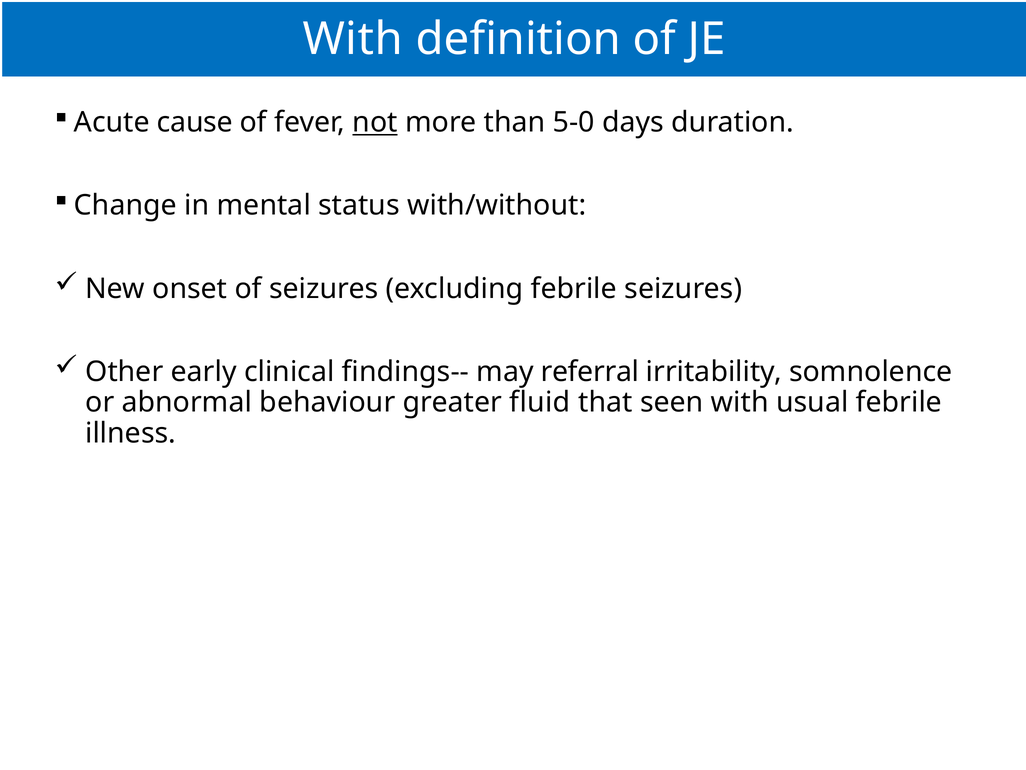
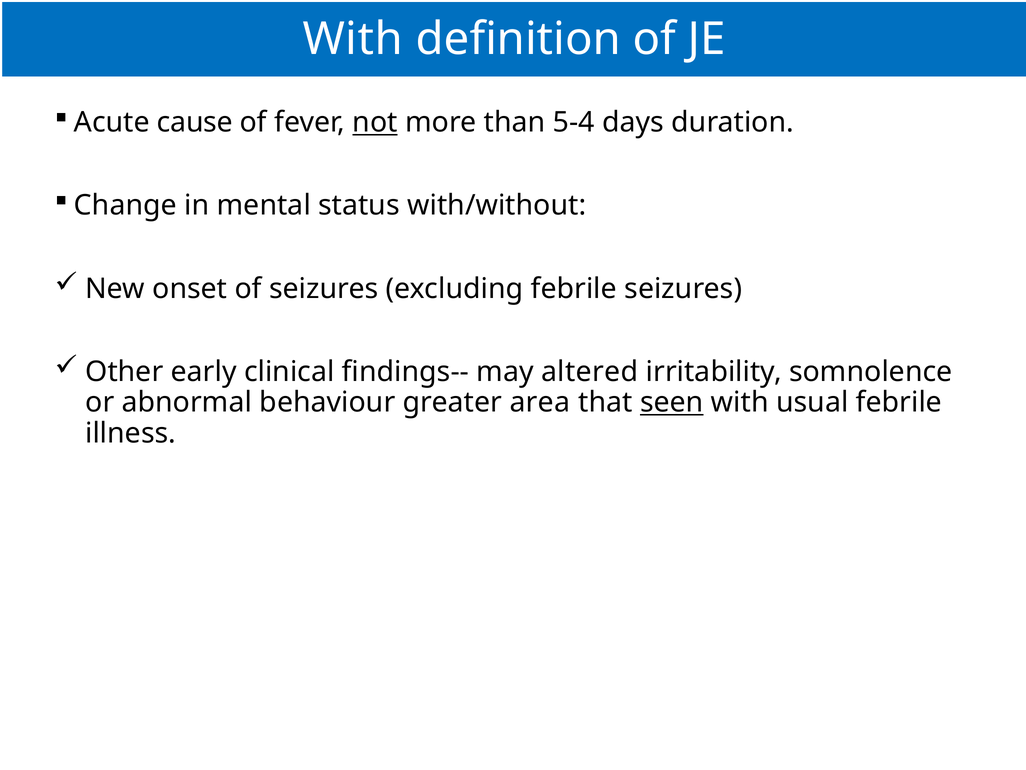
5-0: 5-0 -> 5-4
referral: referral -> altered
fluid: fluid -> area
seen underline: none -> present
